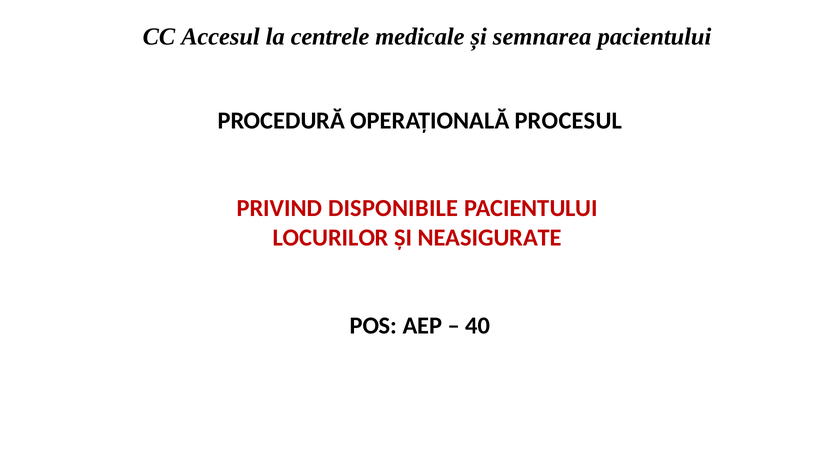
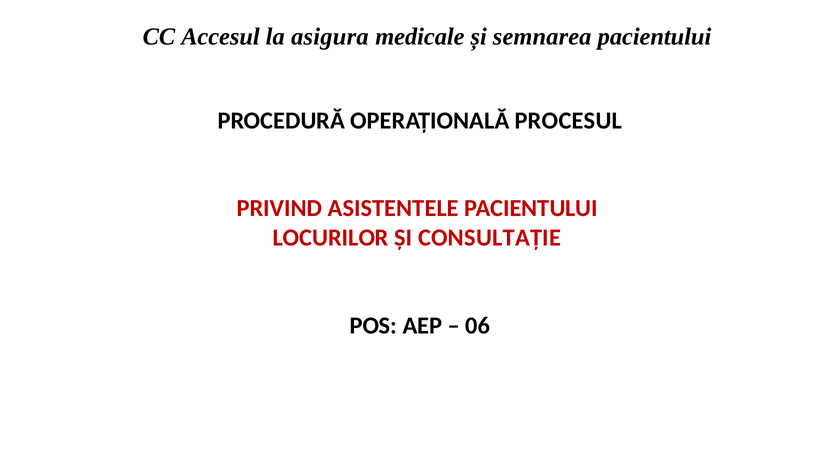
centrele: centrele -> asigura
DISPONIBILE: DISPONIBILE -> ASISTENTELE
NEASIGURATE: NEASIGURATE -> CONSULTAȚIE
40: 40 -> 06
